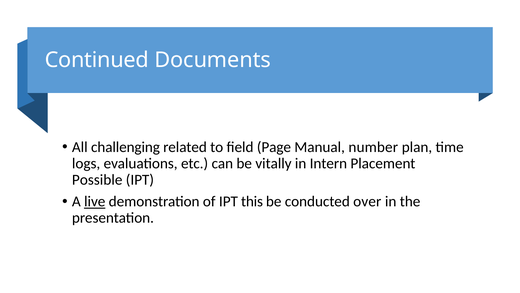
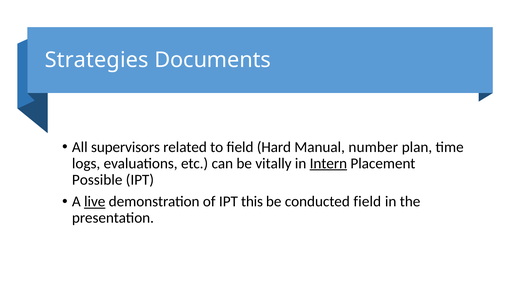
Continued: Continued -> Strategies
challenging: challenging -> supervisors
Page: Page -> Hard
Intern underline: none -> present
conducted over: over -> field
